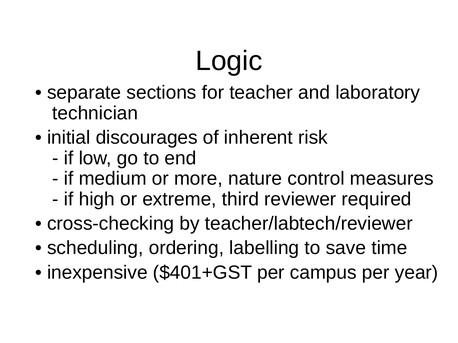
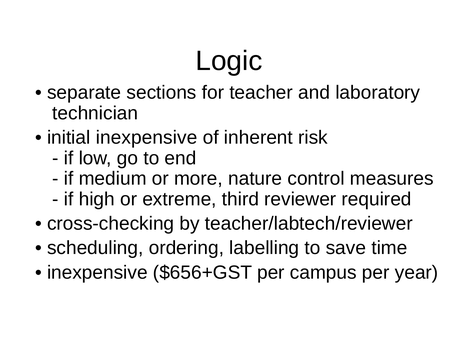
initial discourages: discourages -> inexpensive
$401+GST: $401+GST -> $656+GST
